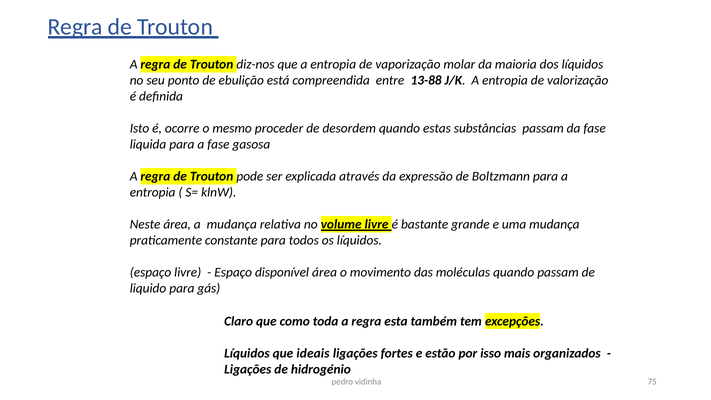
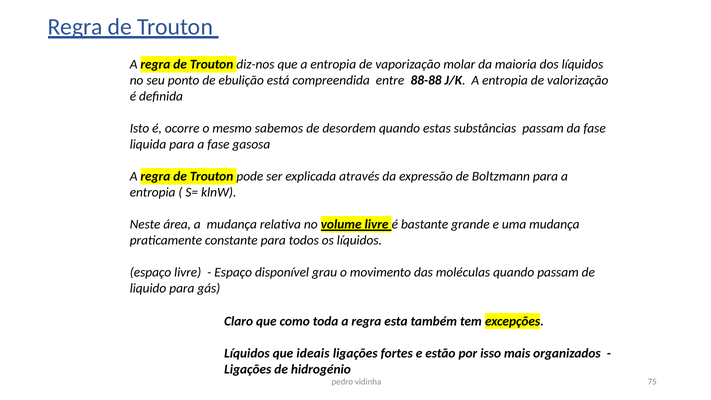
13-88: 13-88 -> 88-88
proceder: proceder -> sabemos
disponível área: área -> grau
